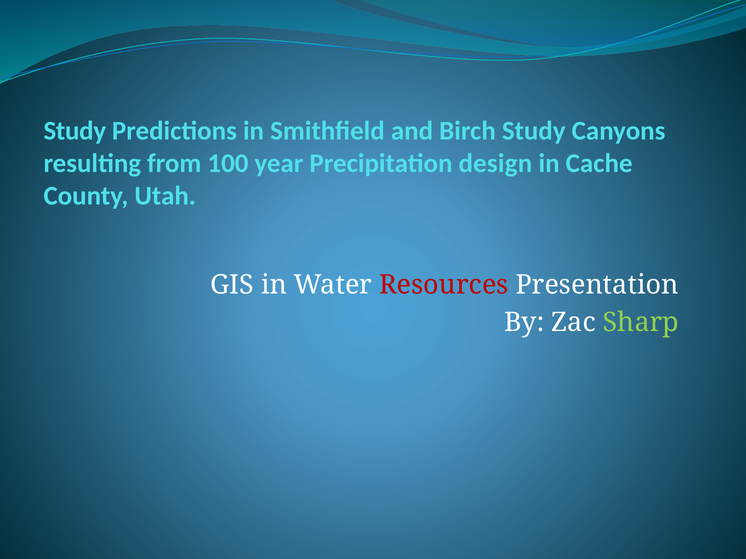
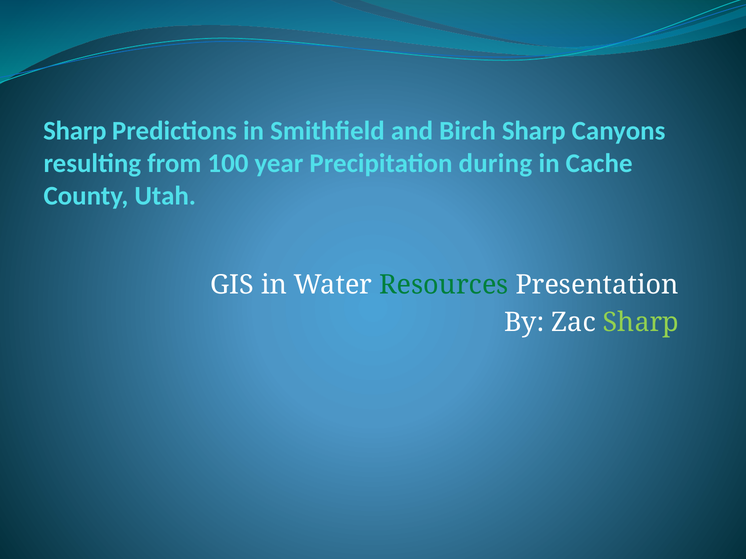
Study at (75, 131): Study -> Sharp
Birch Study: Study -> Sharp
design: design -> during
Resources colour: red -> green
